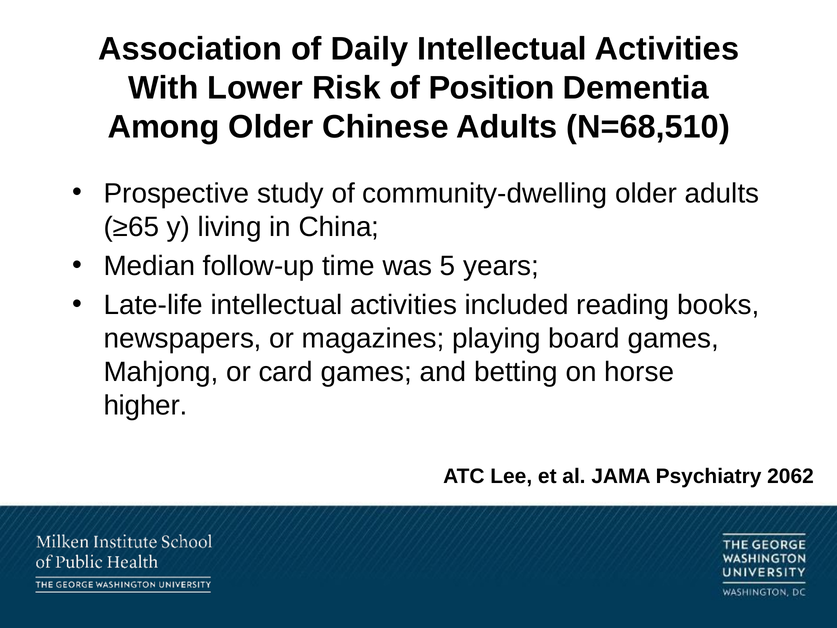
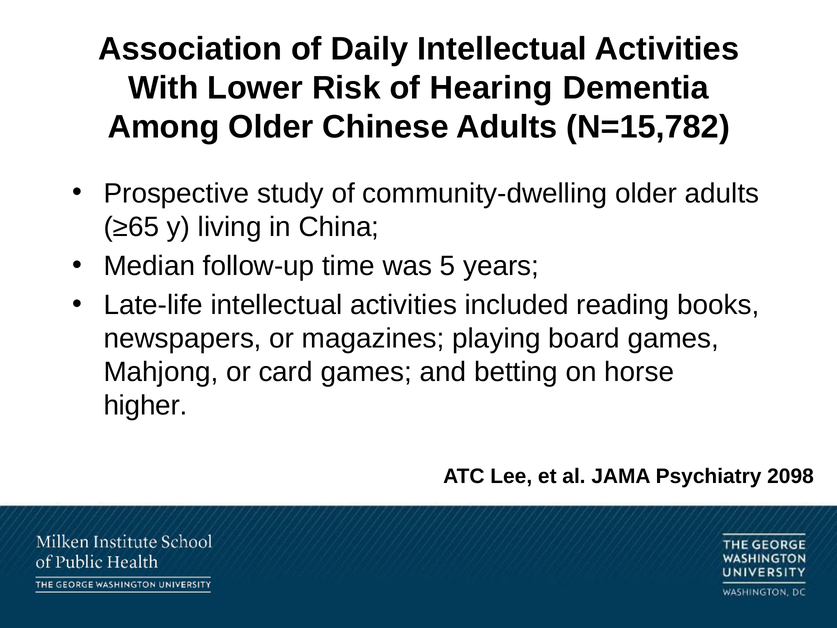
Position: Position -> Hearing
N=68,510: N=68,510 -> N=15,782
2062: 2062 -> 2098
